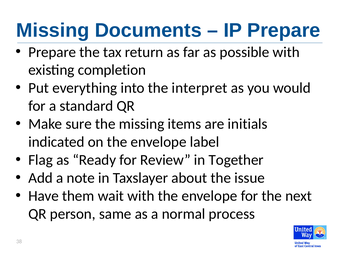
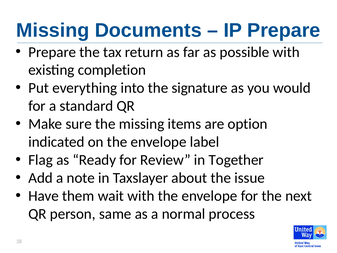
interpret: interpret -> signature
initials: initials -> option
